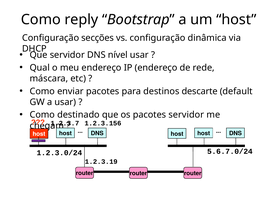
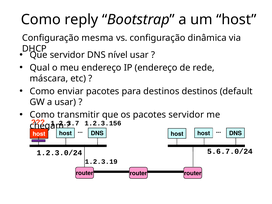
secções: secções -> mesma
destinos descarte: descarte -> destinos
destinado: destinado -> transmitir
